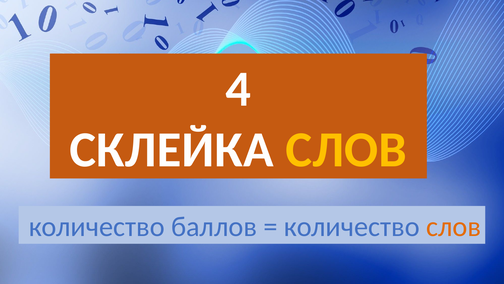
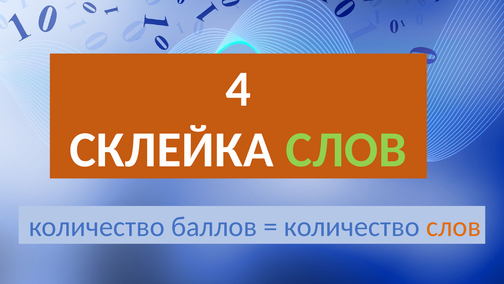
СЛОВ at (346, 150) colour: yellow -> light green
